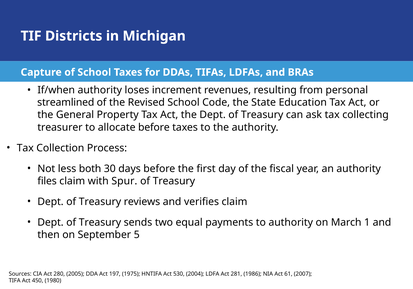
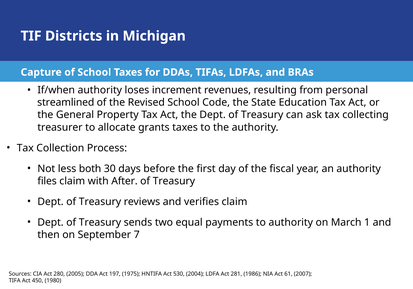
allocate before: before -> grants
Spur: Spur -> After
5: 5 -> 7
